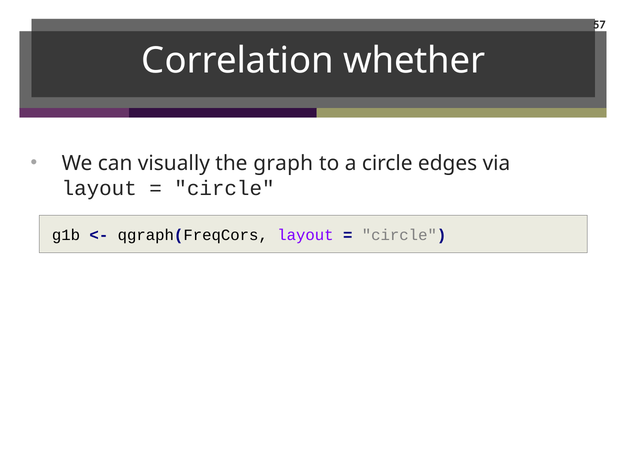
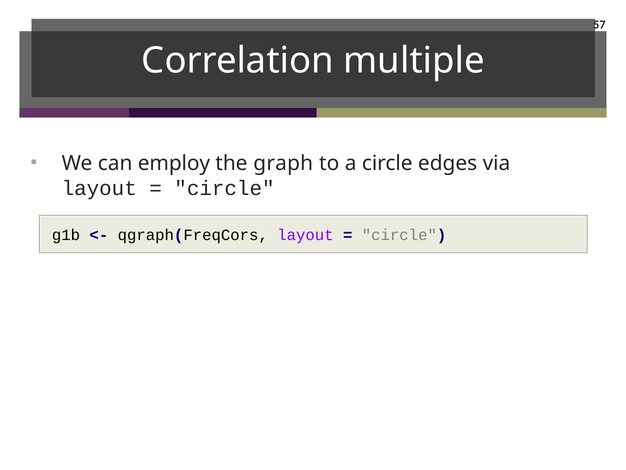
whether: whether -> multiple
visually: visually -> employ
